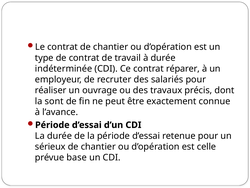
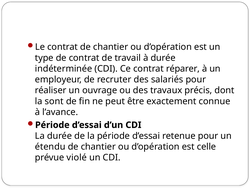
sérieux: sérieux -> étendu
base: base -> violé
